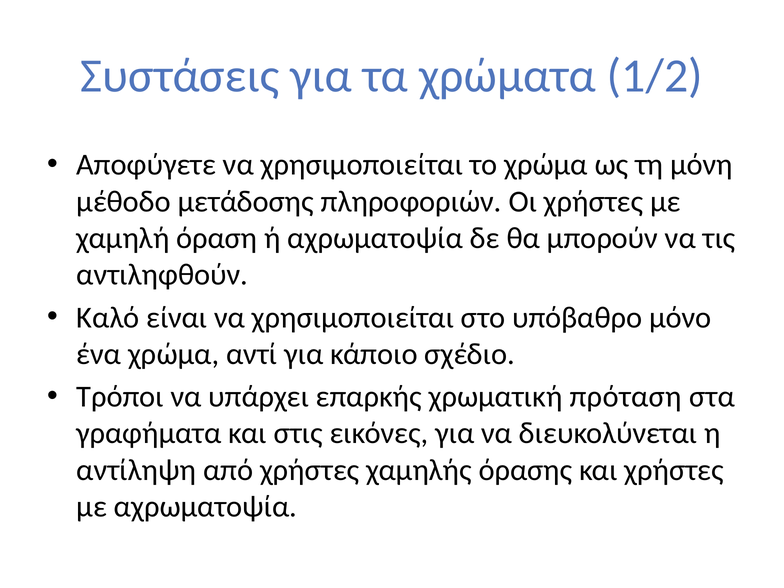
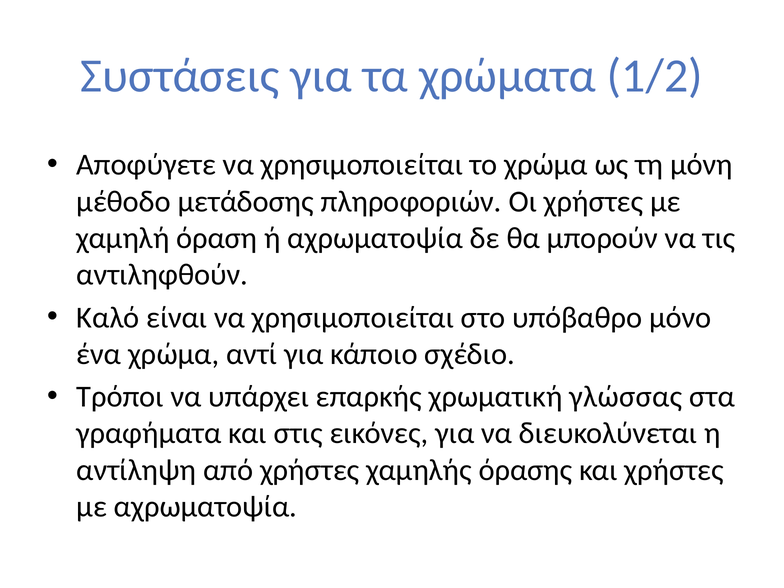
πρόταση: πρόταση -> γλώσσας
